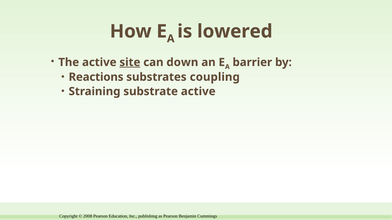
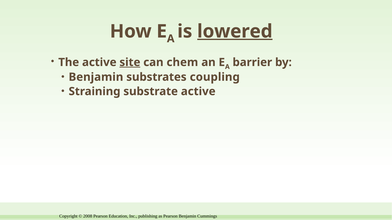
lowered underline: none -> present
down: down -> chem
Reactions at (96, 77): Reactions -> Benjamin
